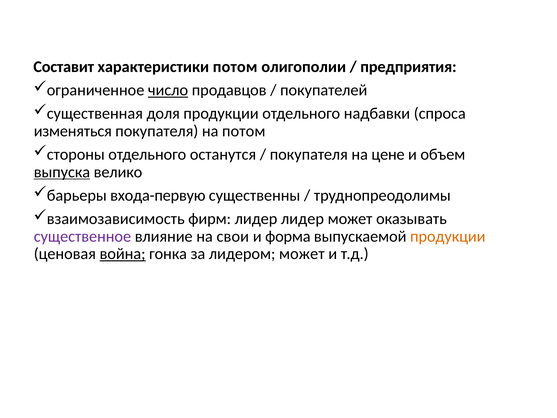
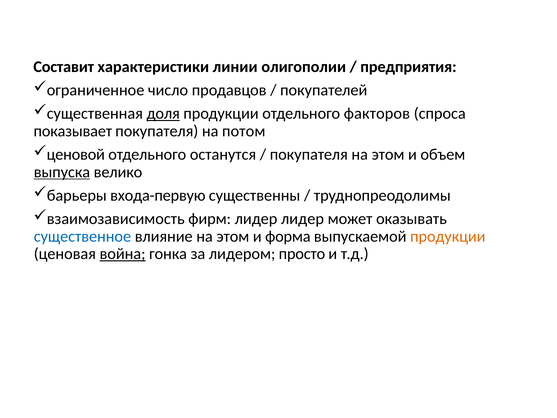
характеристики потом: потом -> линии
число underline: present -> none
доля underline: none -> present
надбавки: надбавки -> факторов
изменяться: изменяться -> показывает
стороны: стороны -> ценовой
покупателя на цене: цене -> этом
существенное colour: purple -> blue
влияние на свои: свои -> этом
лидером может: может -> просто
